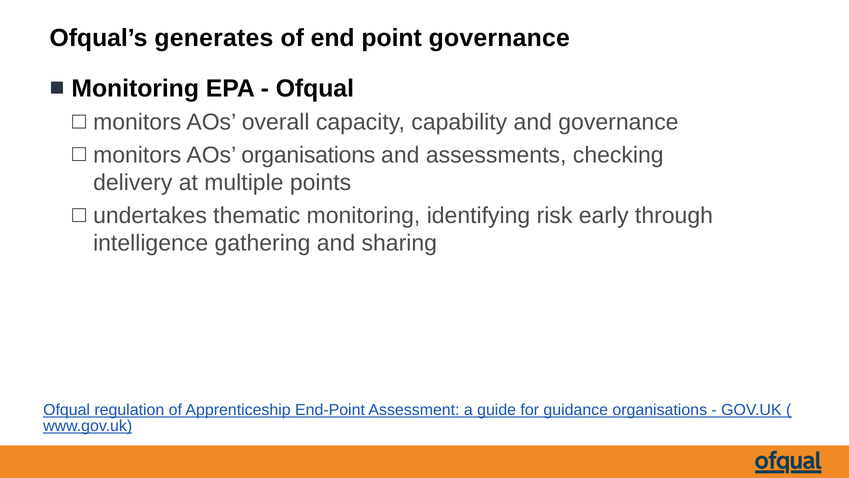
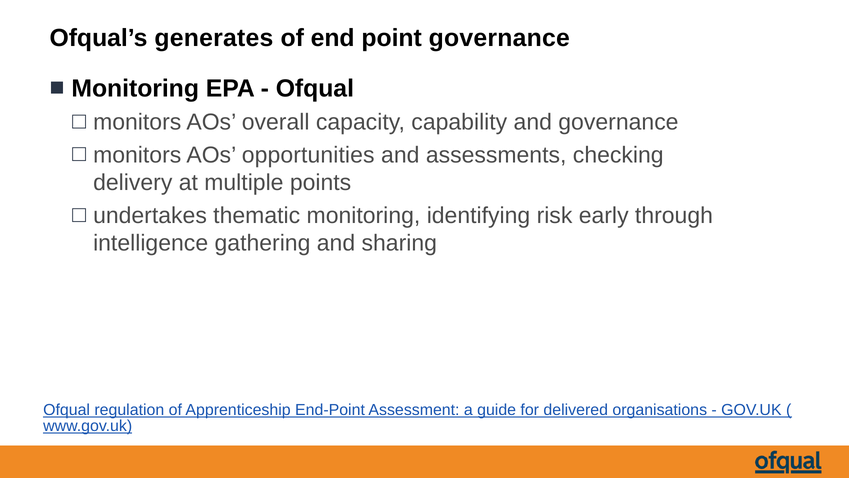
AOs organisations: organisations -> opportunities
guidance: guidance -> delivered
